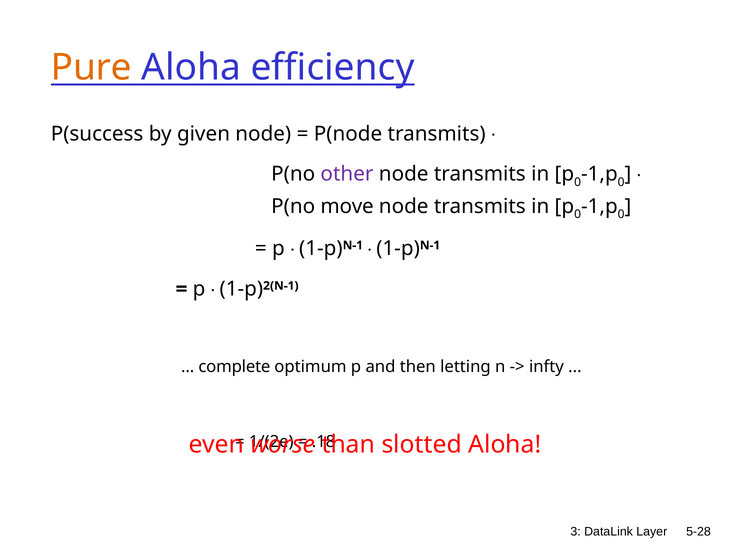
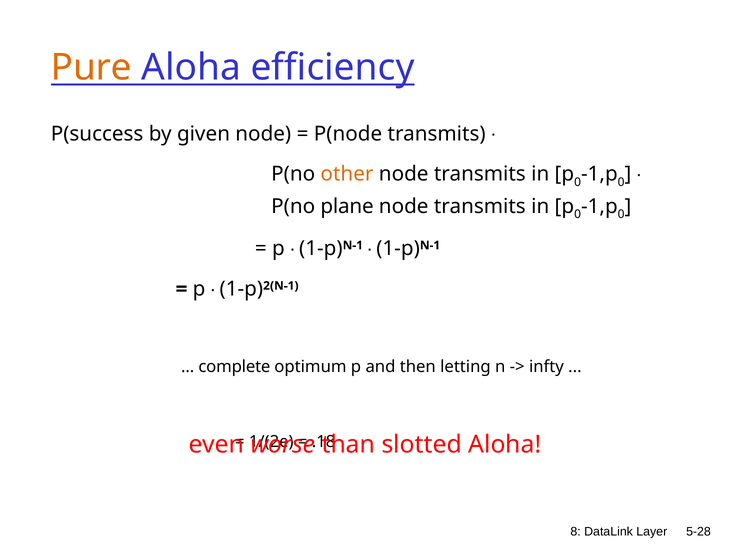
other colour: purple -> orange
move: move -> plane
3: 3 -> 8
